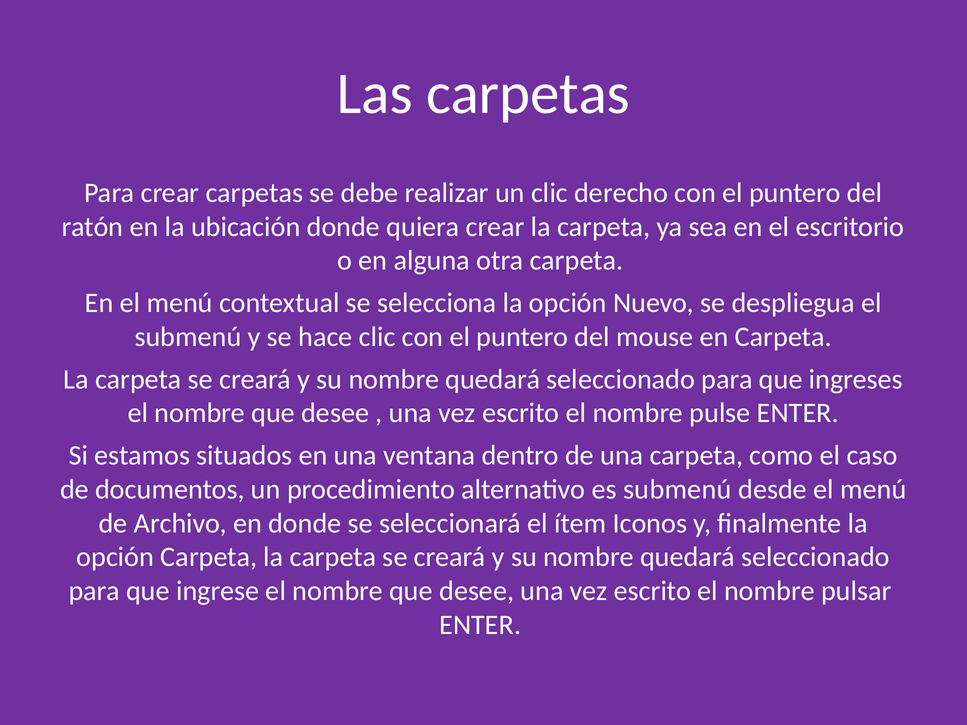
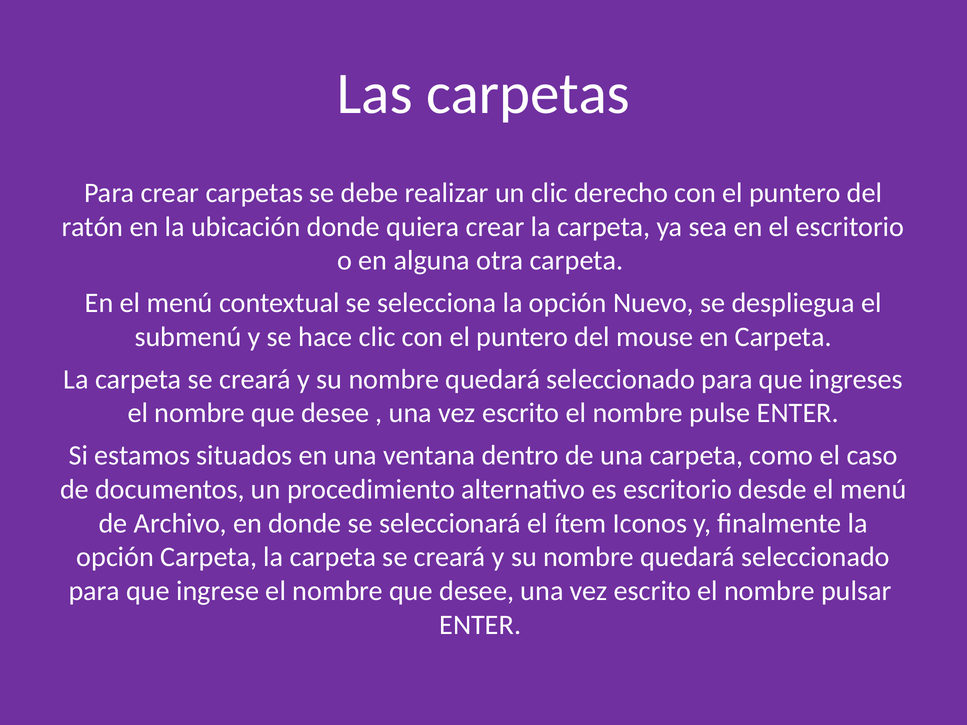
es submenú: submenú -> escritorio
